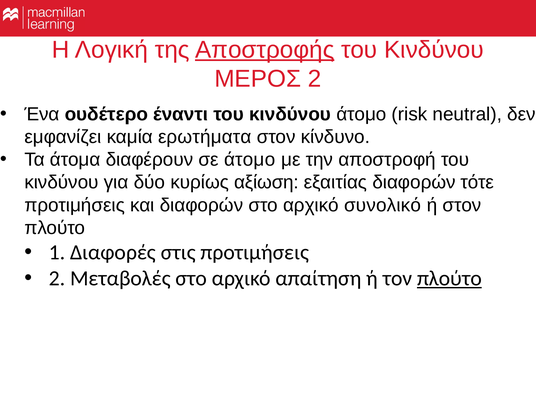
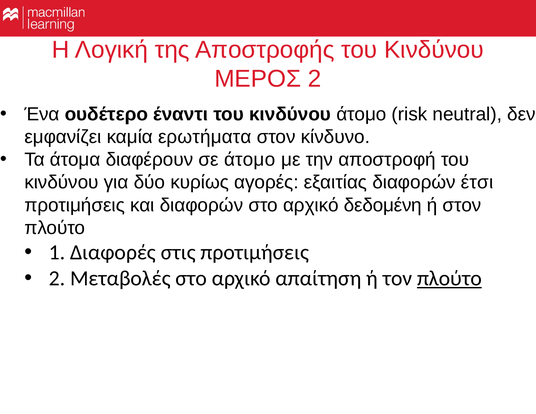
Αποστροφής underline: present -> none
αξίωση: αξίωση -> αγορές
τότε: τότε -> έτσι
συνολικό: συνολικό -> δεδομένη
